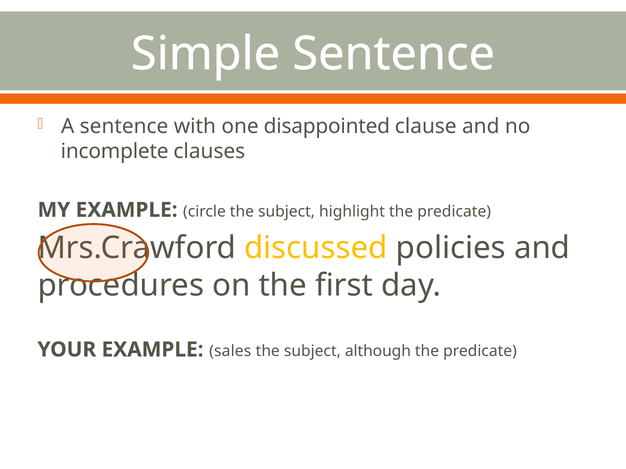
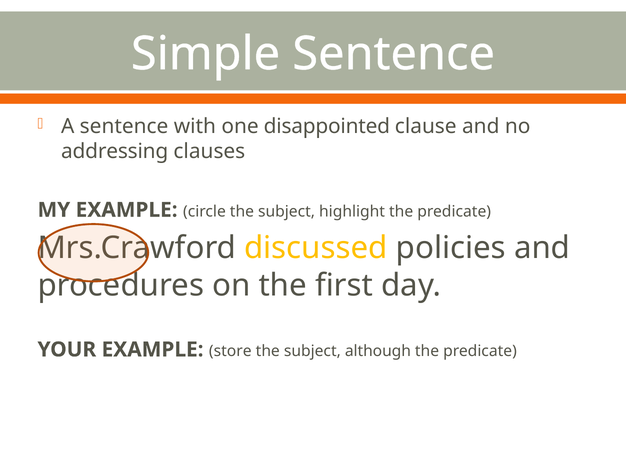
incomplete: incomplete -> addressing
sales: sales -> store
